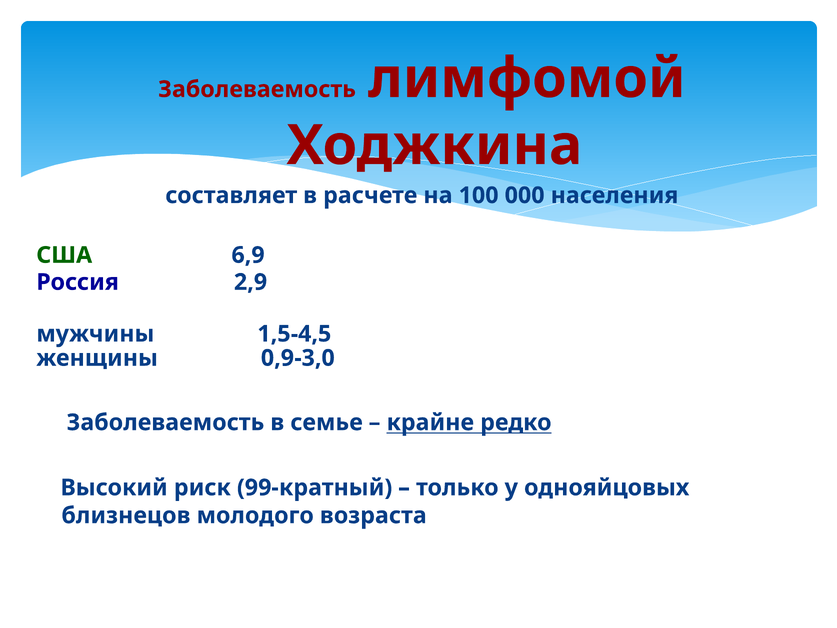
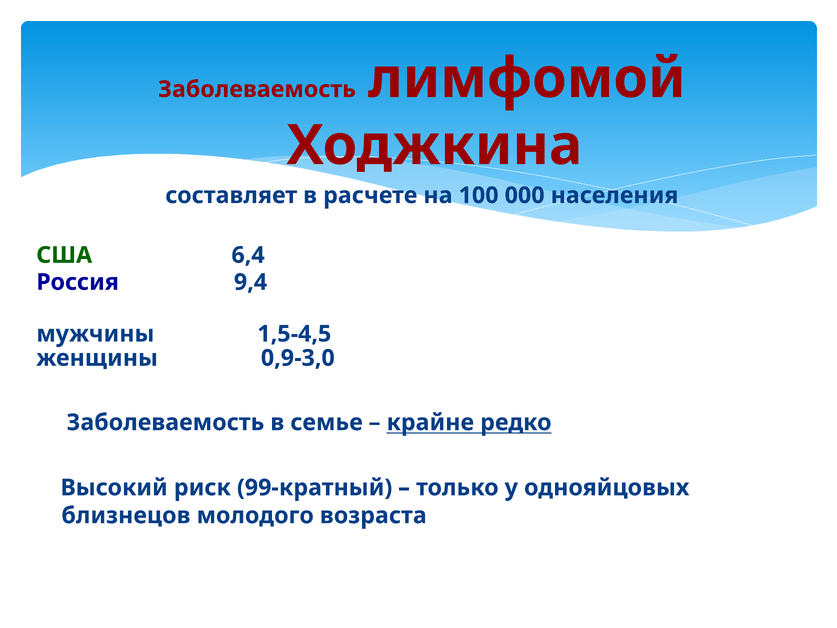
6,9: 6,9 -> 6,4
2,9: 2,9 -> 9,4
